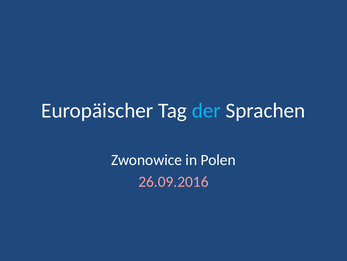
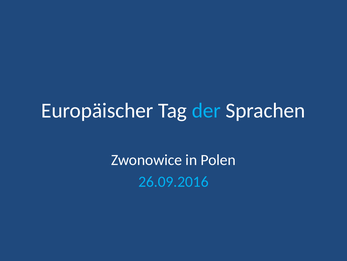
26.09.2016 colour: pink -> light blue
